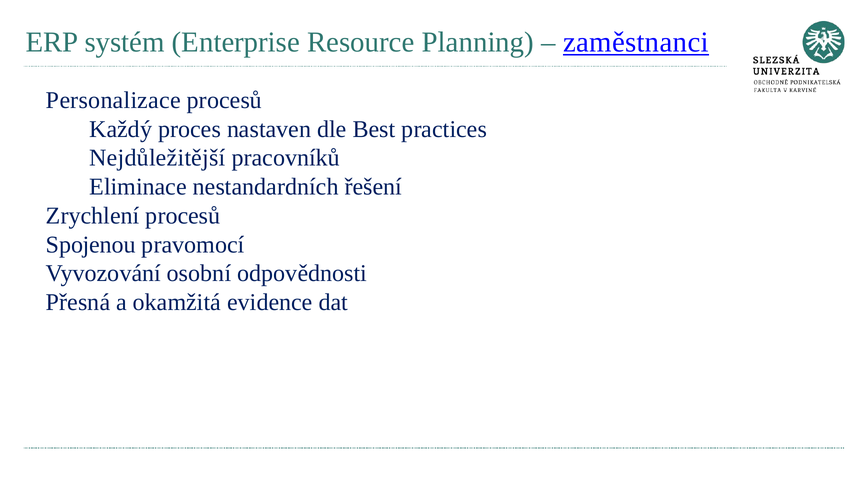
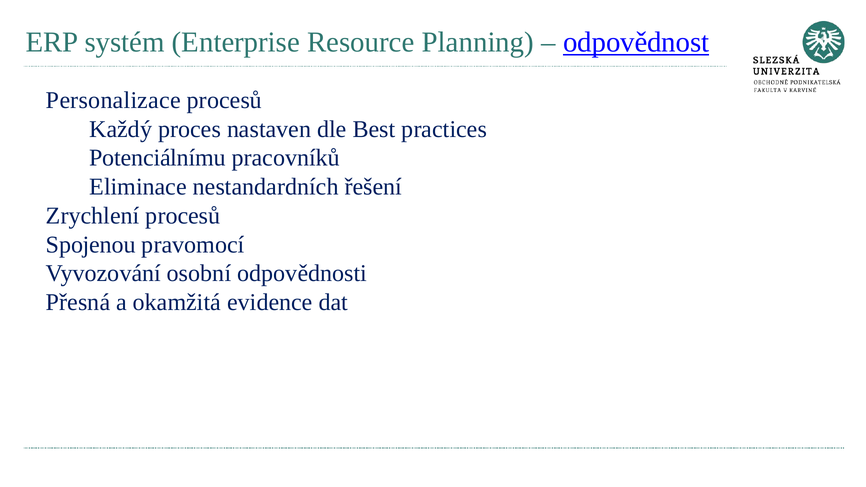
zaměstnanci: zaměstnanci -> odpovědnost
Nejdůležitější: Nejdůležitější -> Potenciálnímu
